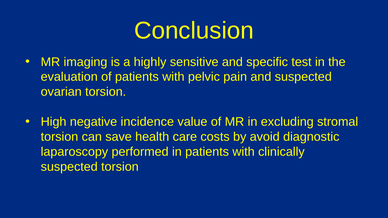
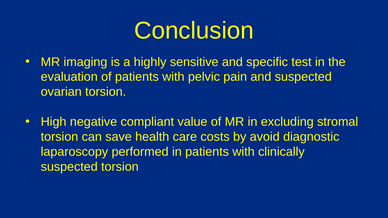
incidence: incidence -> compliant
